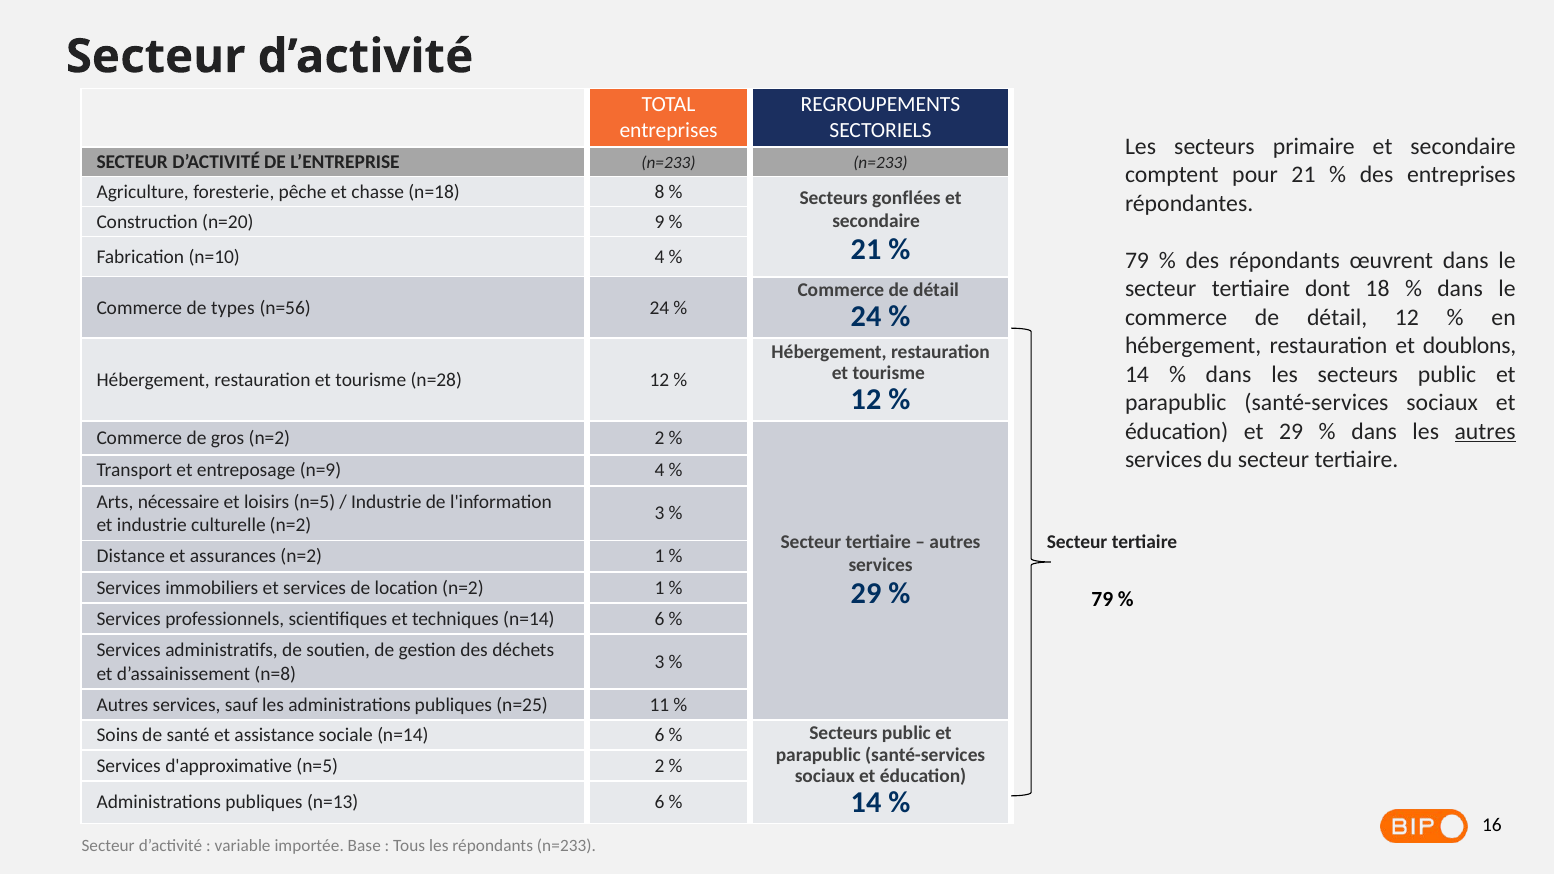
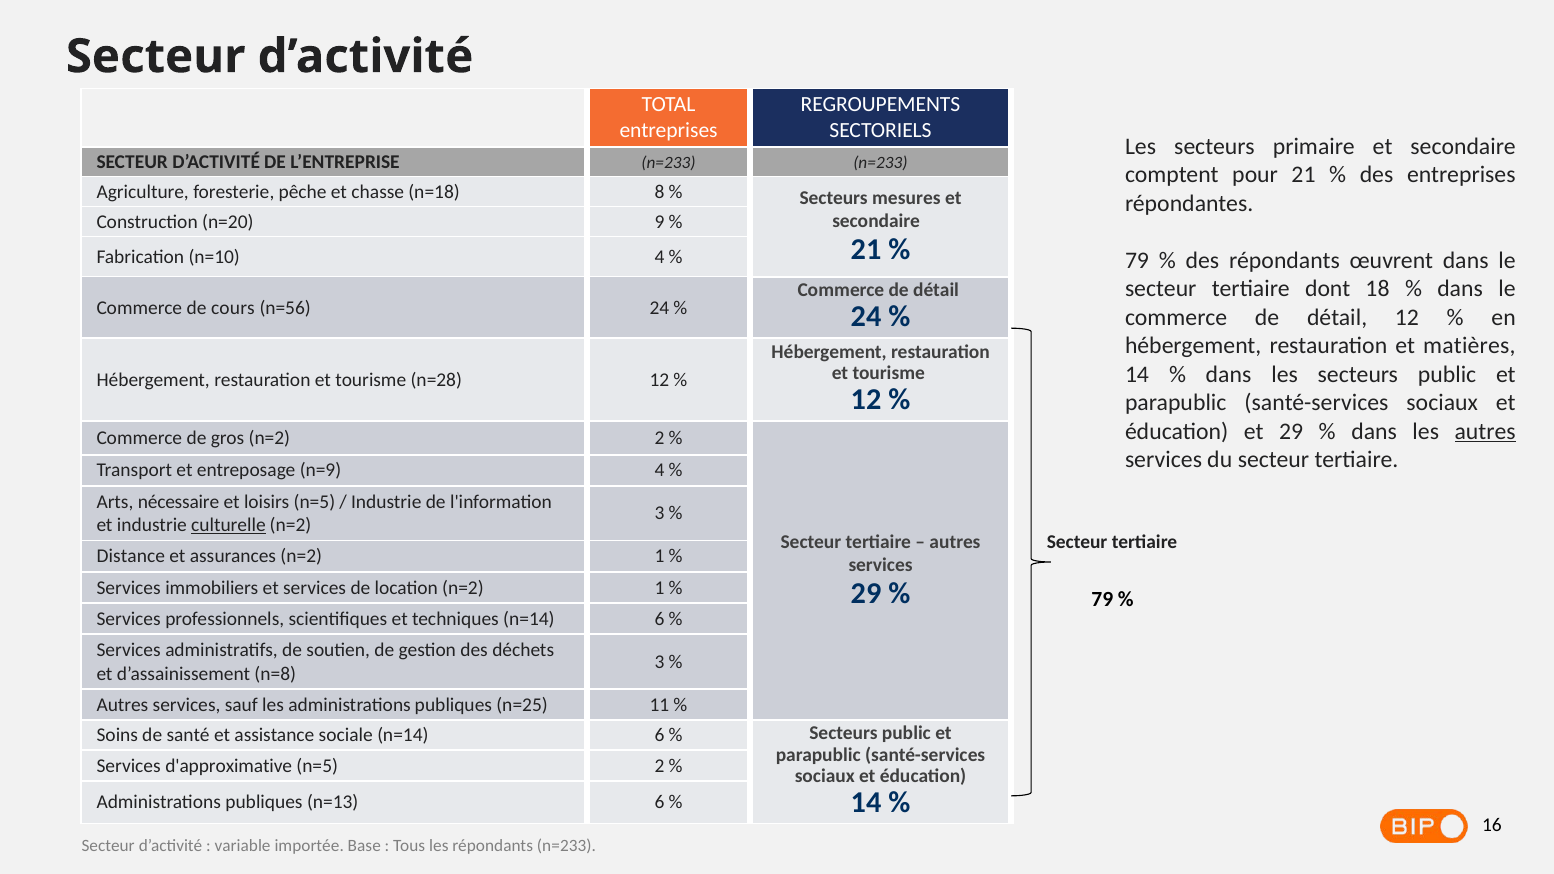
gonflées: gonflées -> mesures
types: types -> cours
doublons: doublons -> matières
culturelle underline: none -> present
